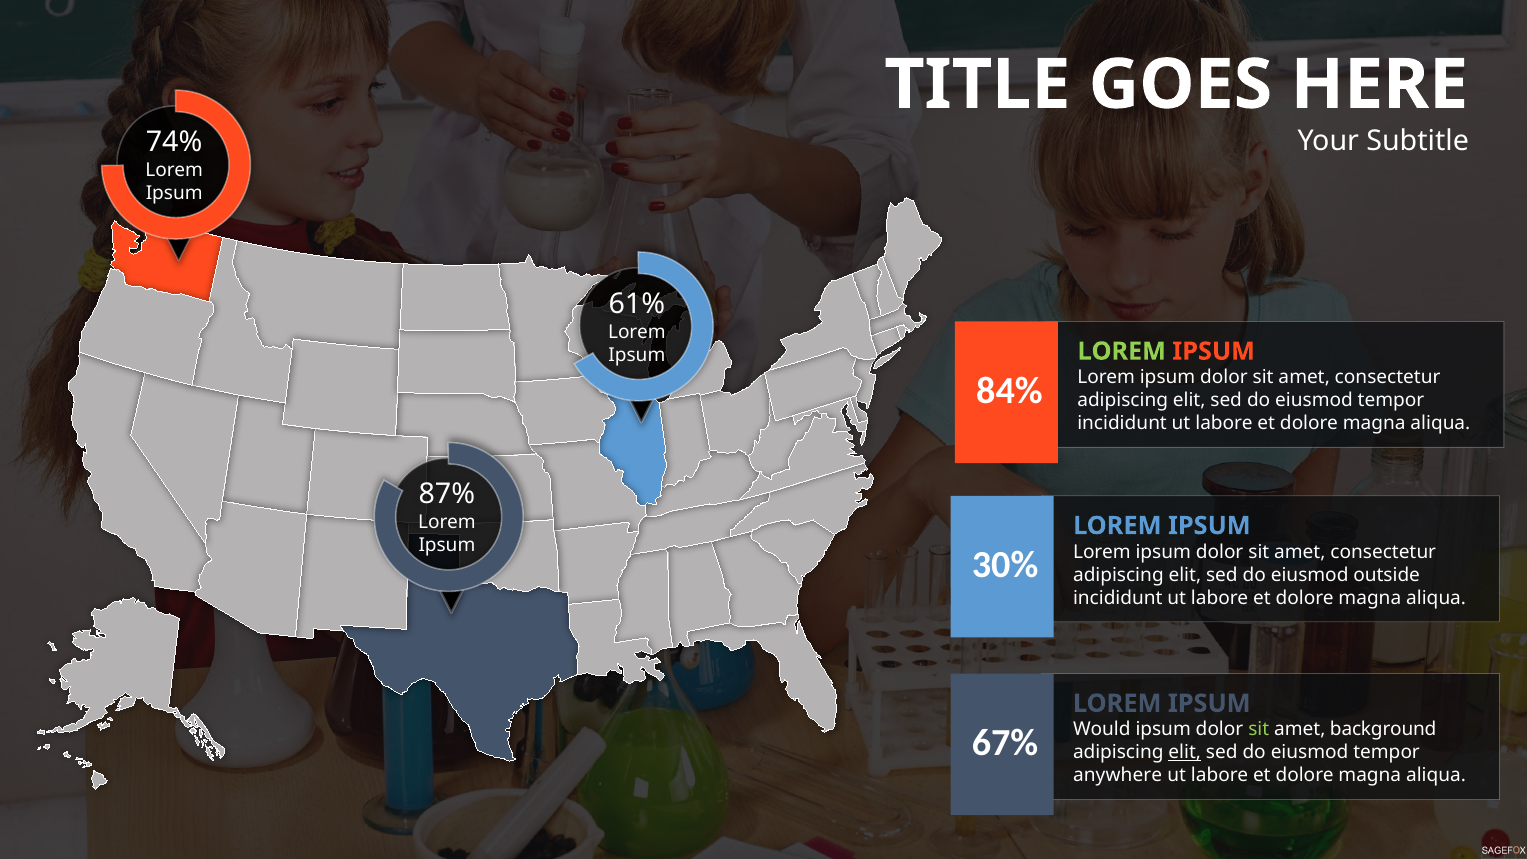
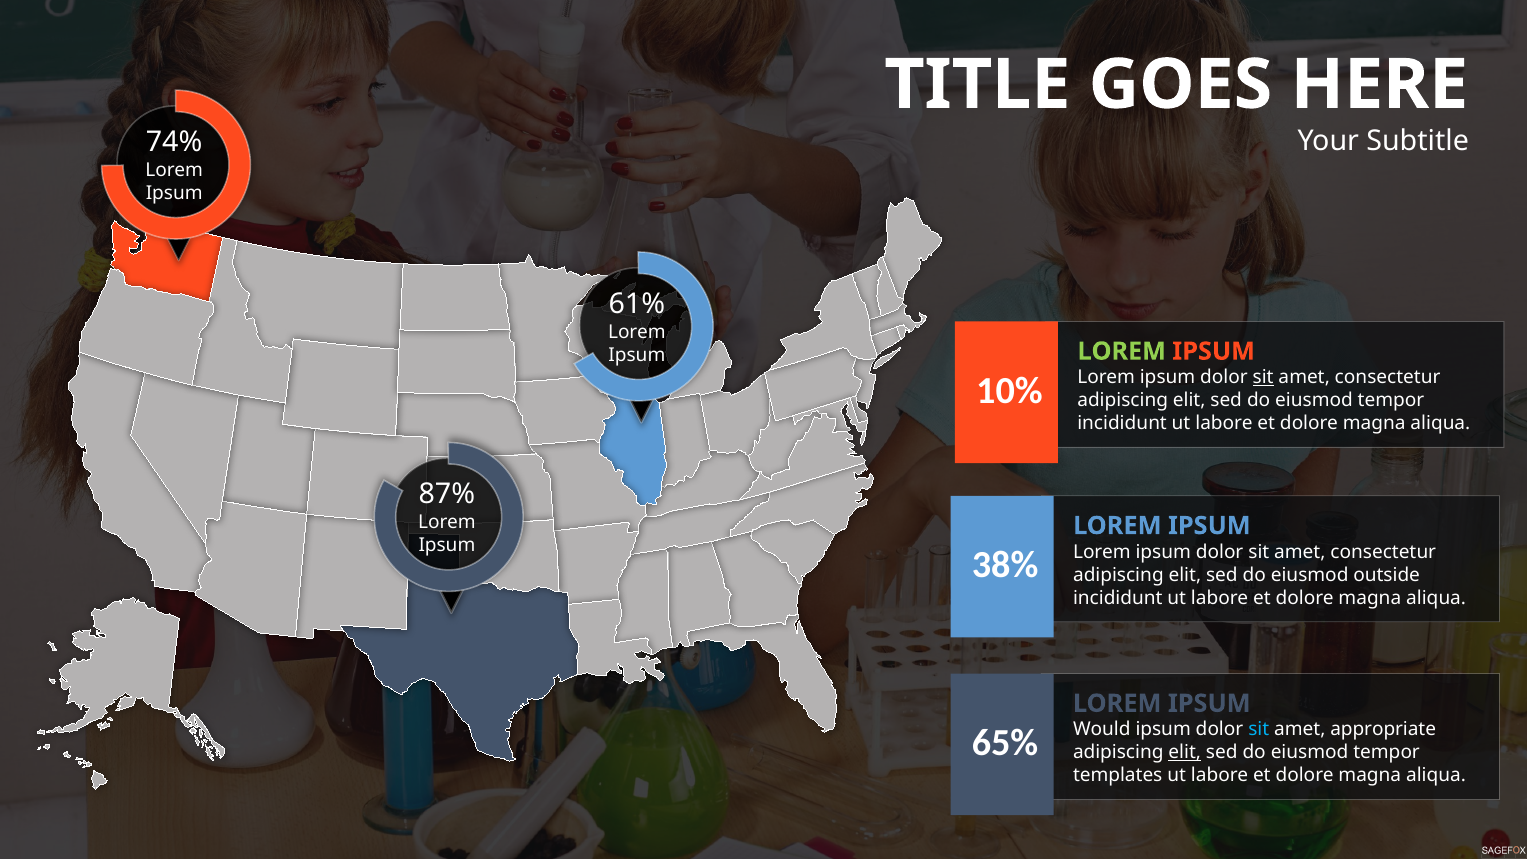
sit at (1263, 378) underline: none -> present
84%: 84% -> 10%
30%: 30% -> 38%
sit at (1259, 730) colour: light green -> light blue
background: background -> appropriate
67%: 67% -> 65%
anywhere: anywhere -> templates
